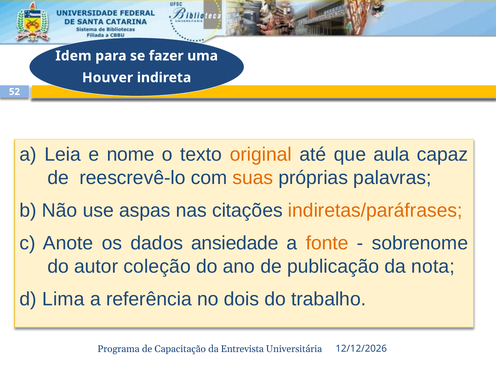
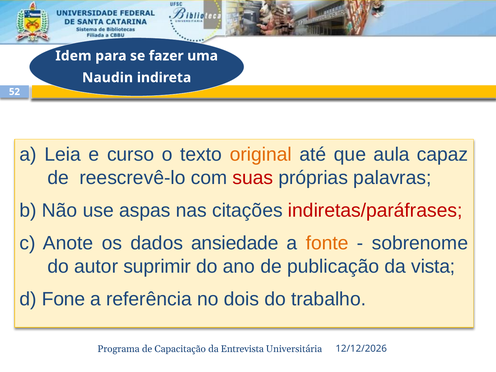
Houver: Houver -> Naudin
nome: nome -> curso
suas colour: orange -> red
indiretas/paráfrases colour: orange -> red
coleção: coleção -> suprimir
nota: nota -> vista
Lima: Lima -> Fone
